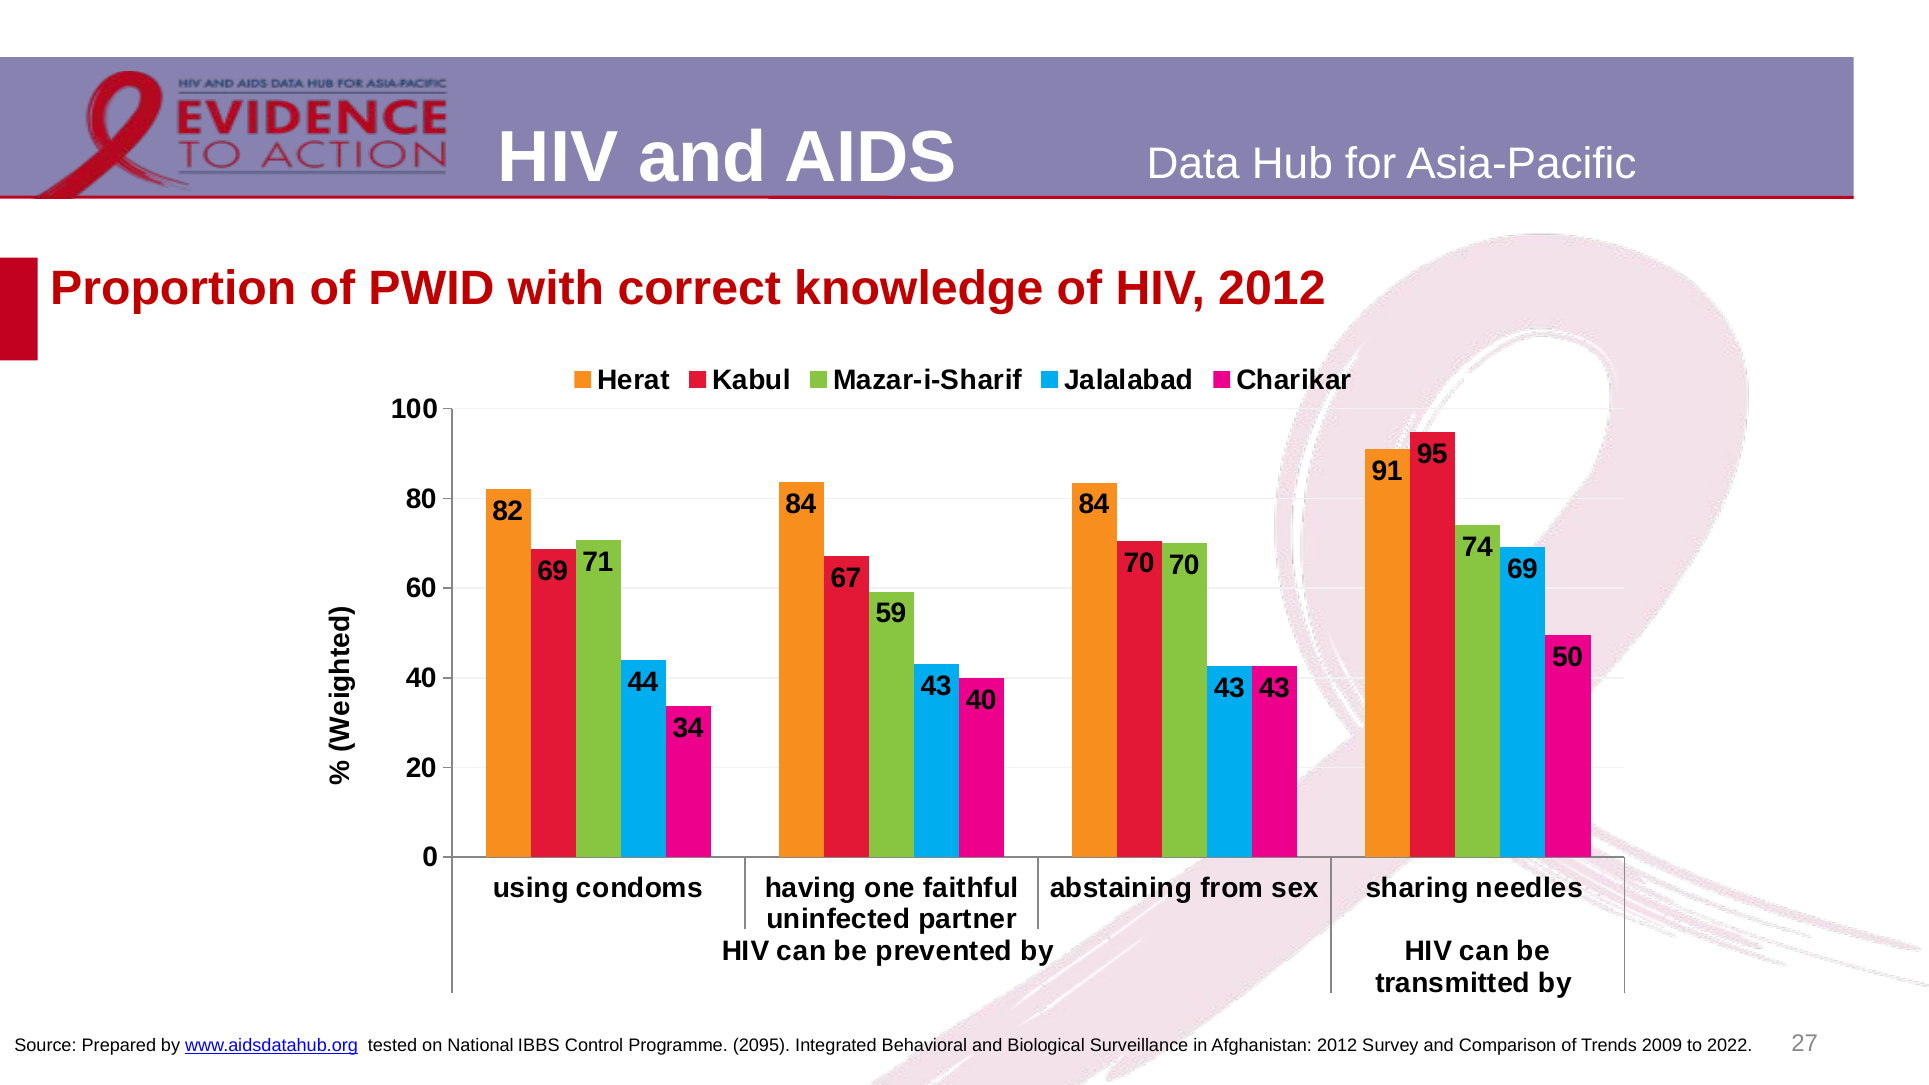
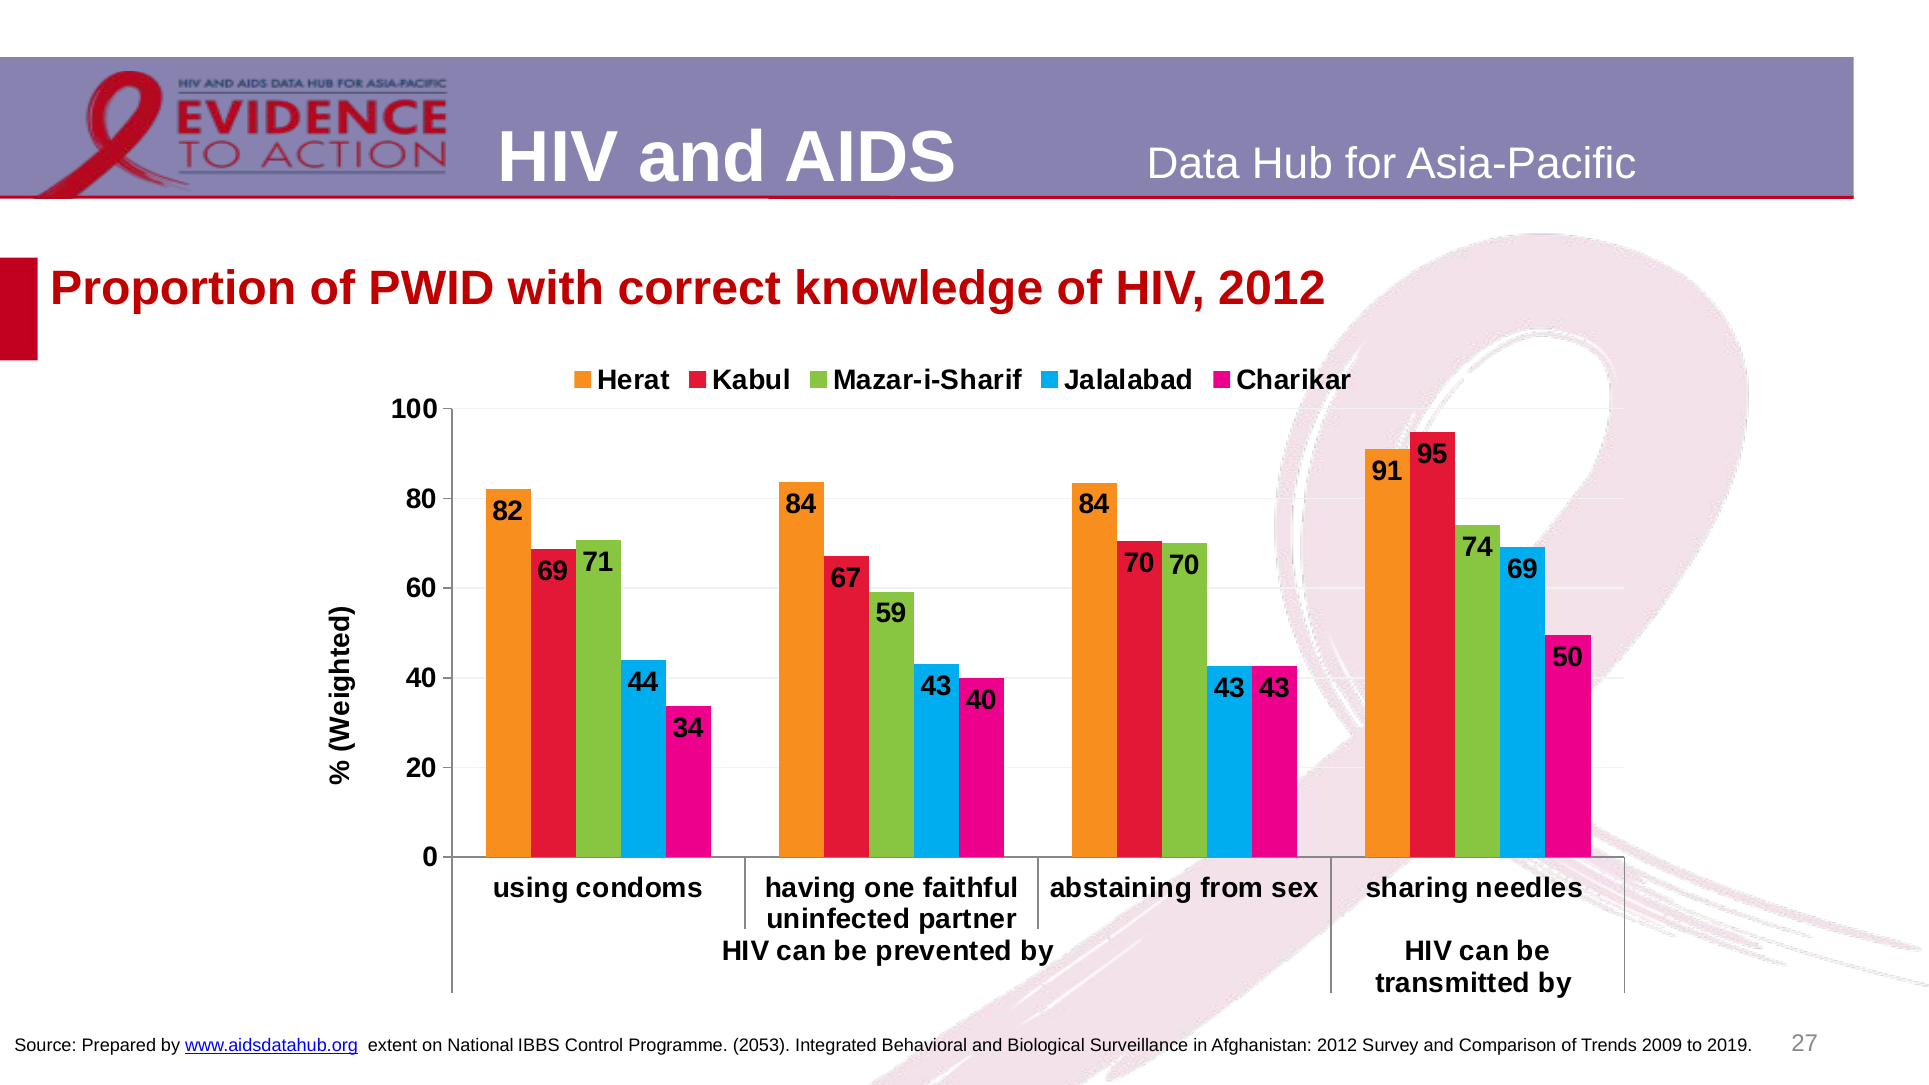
tested: tested -> extent
2095: 2095 -> 2053
2022: 2022 -> 2019
